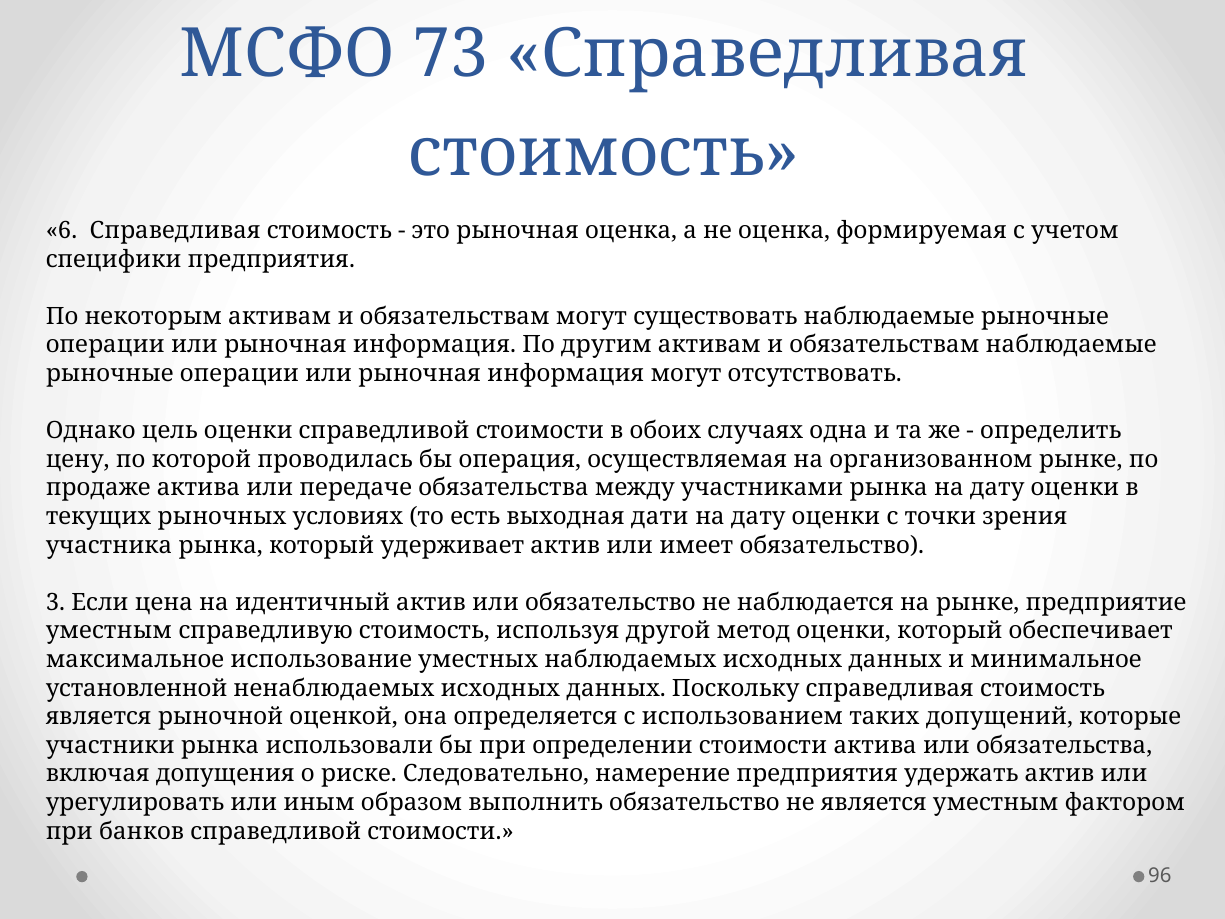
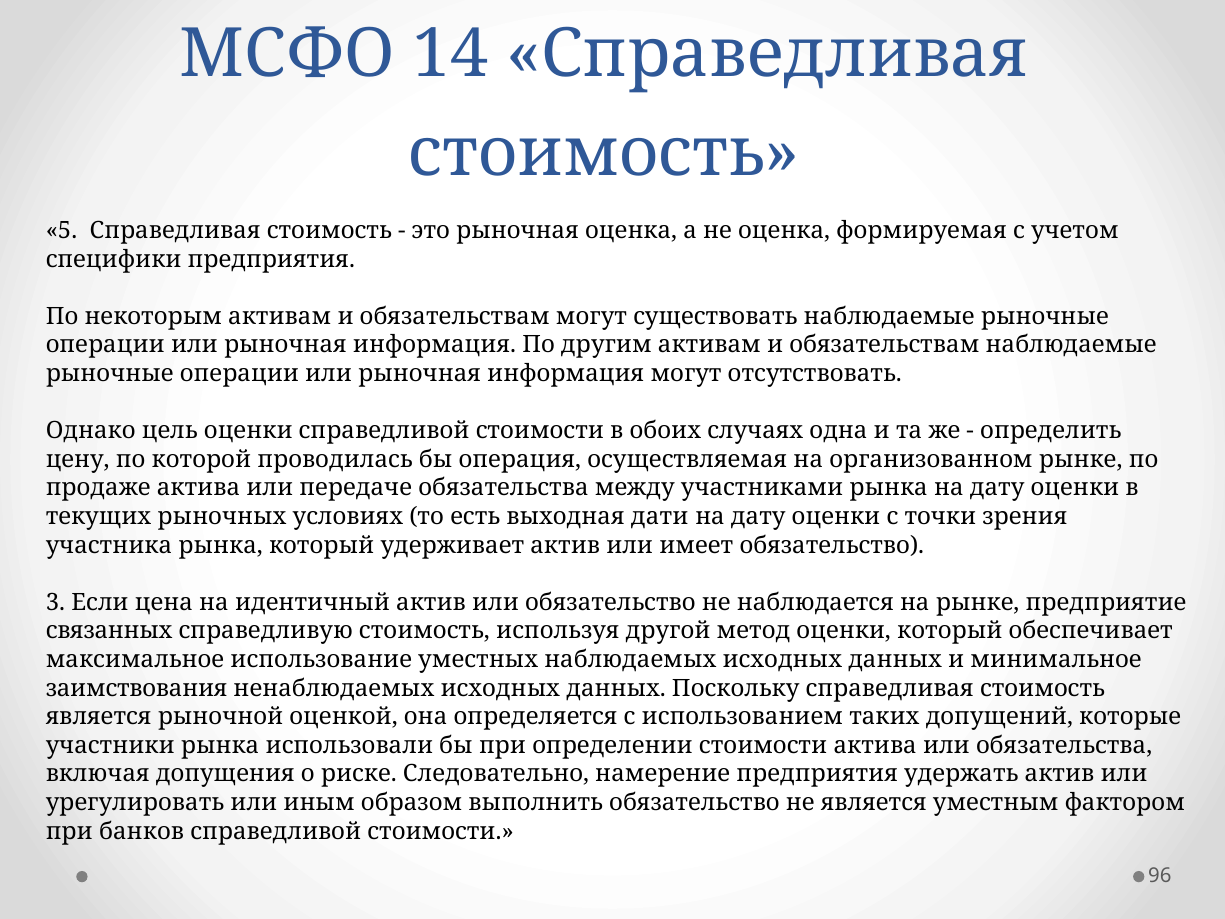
73: 73 -> 14
6: 6 -> 5
уместным at (109, 631): уместным -> связанных
установленной: установленной -> заимствования
